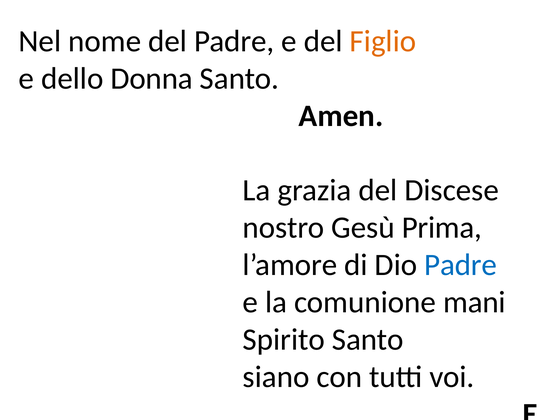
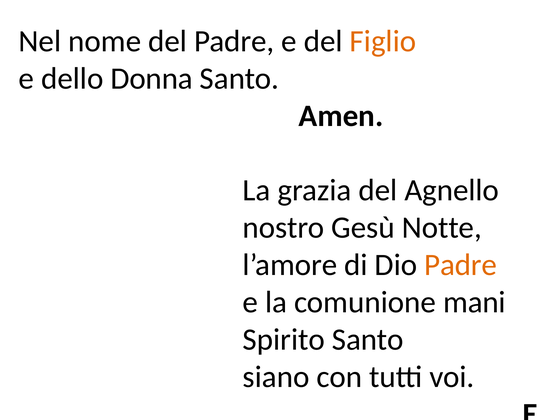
Discese: Discese -> Agnello
Prima: Prima -> Notte
Padre at (461, 265) colour: blue -> orange
